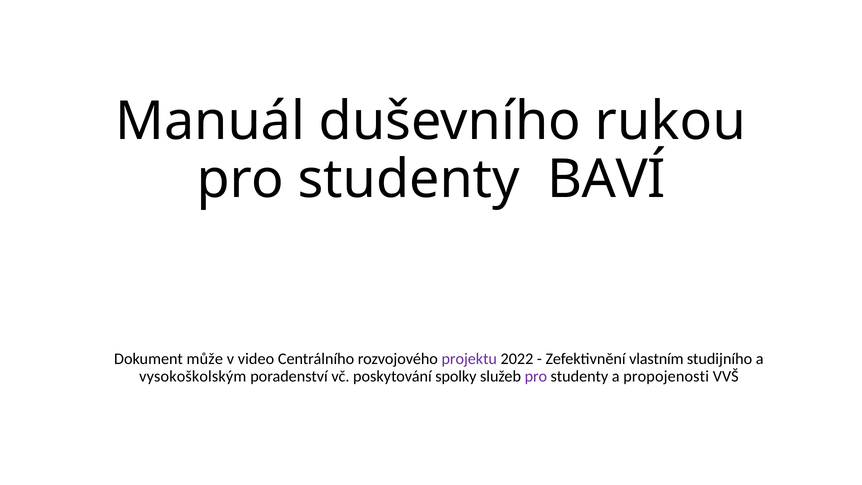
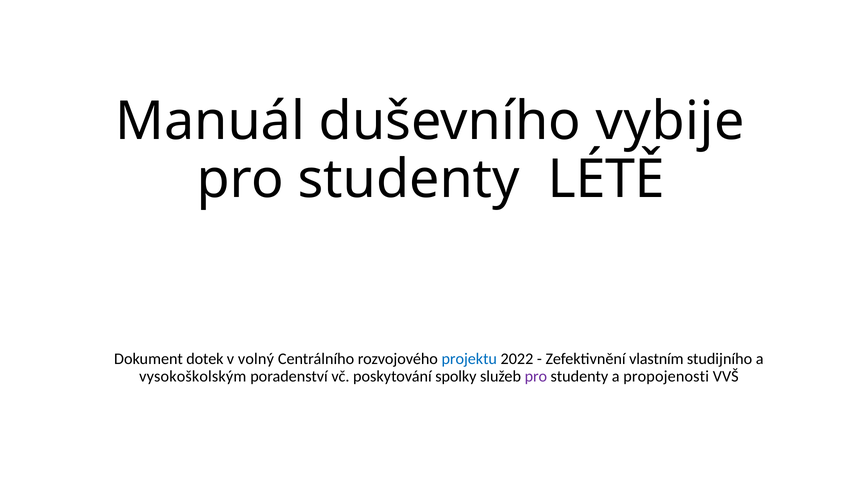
rukou: rukou -> vybije
BAVÍ: BAVÍ -> LÉTĚ
může: může -> dotek
video: video -> volný
projektu colour: purple -> blue
